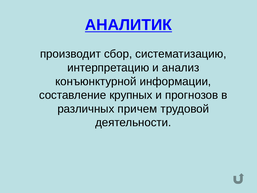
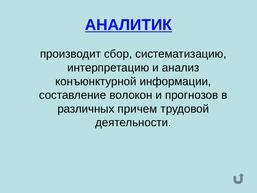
крупных: крупных -> волокон
